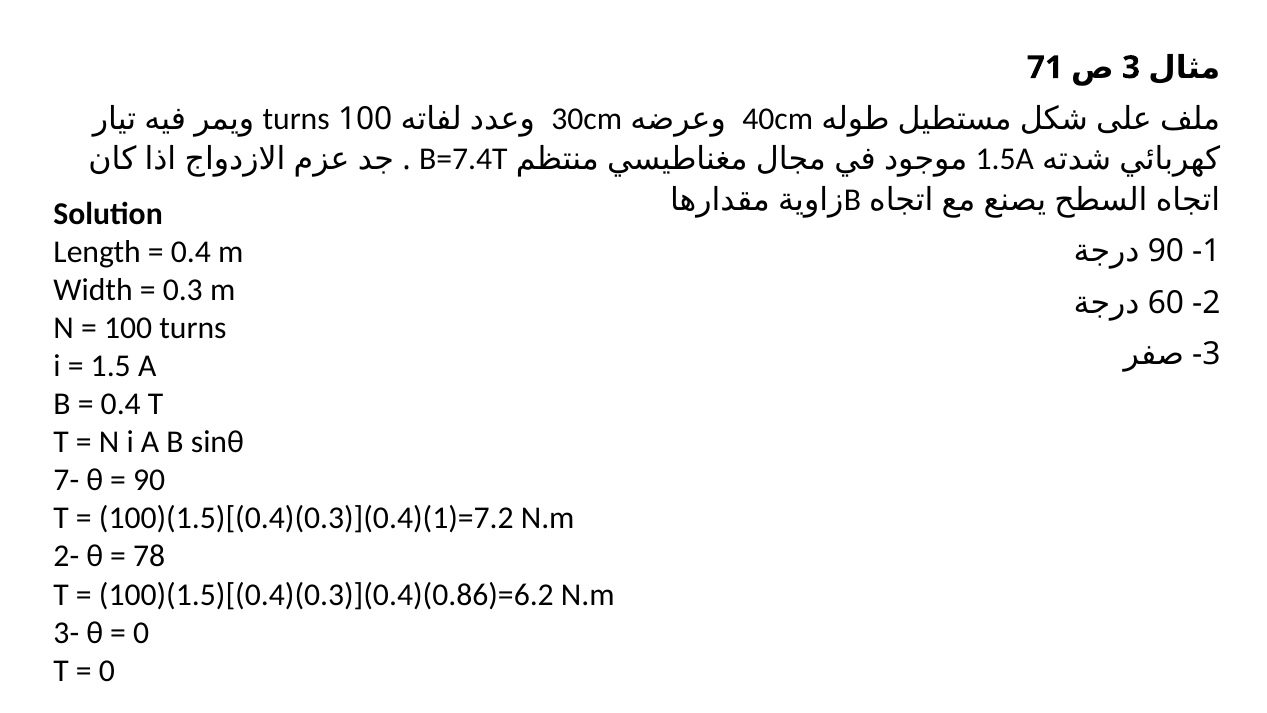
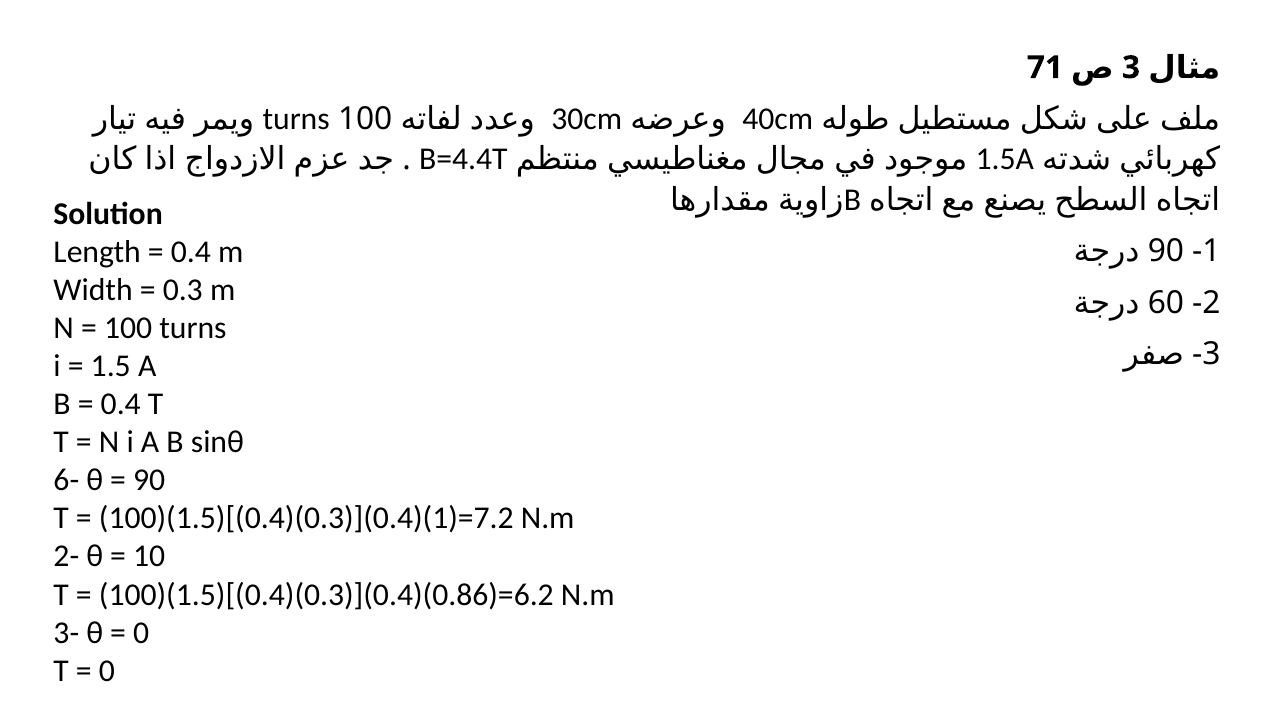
B=7.4T: B=7.4T -> B=4.4T
7-: 7- -> 6-
78: 78 -> 10
